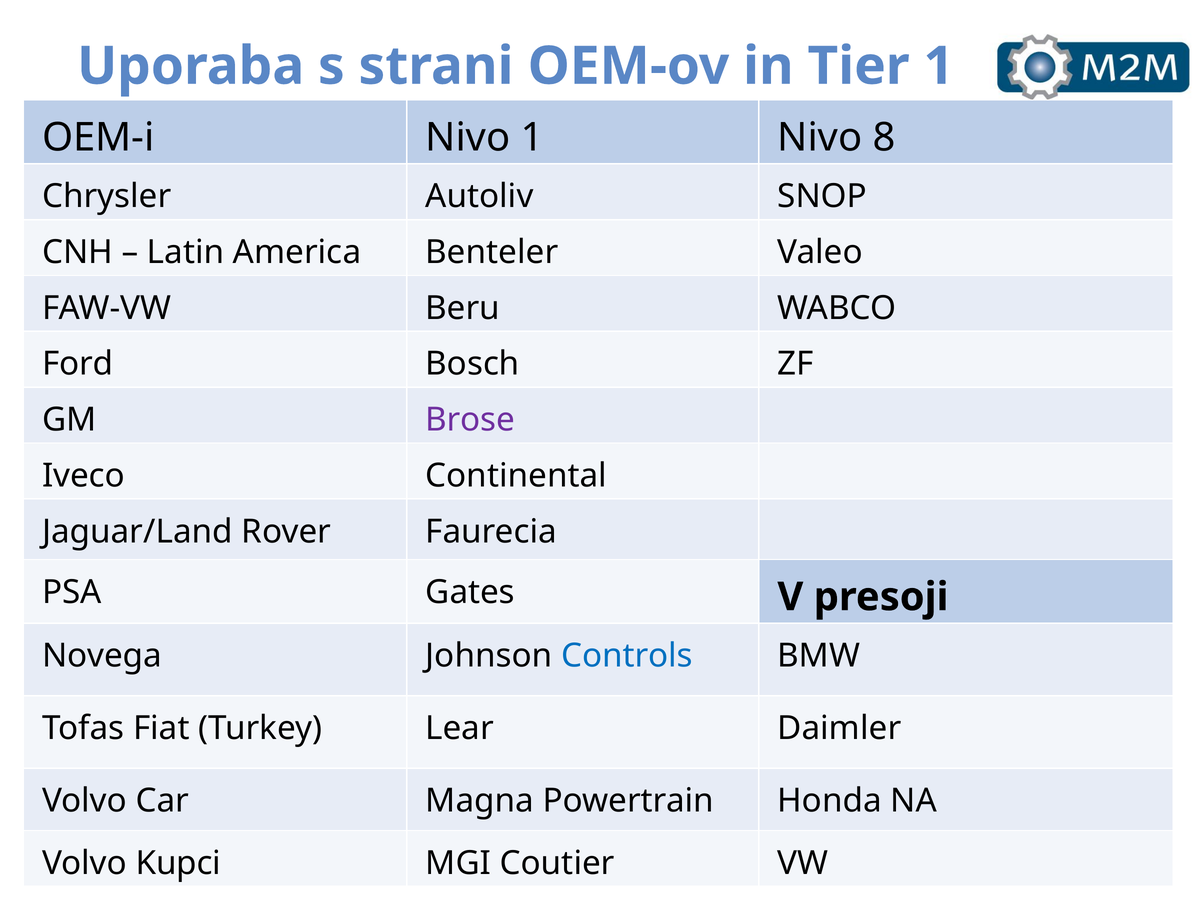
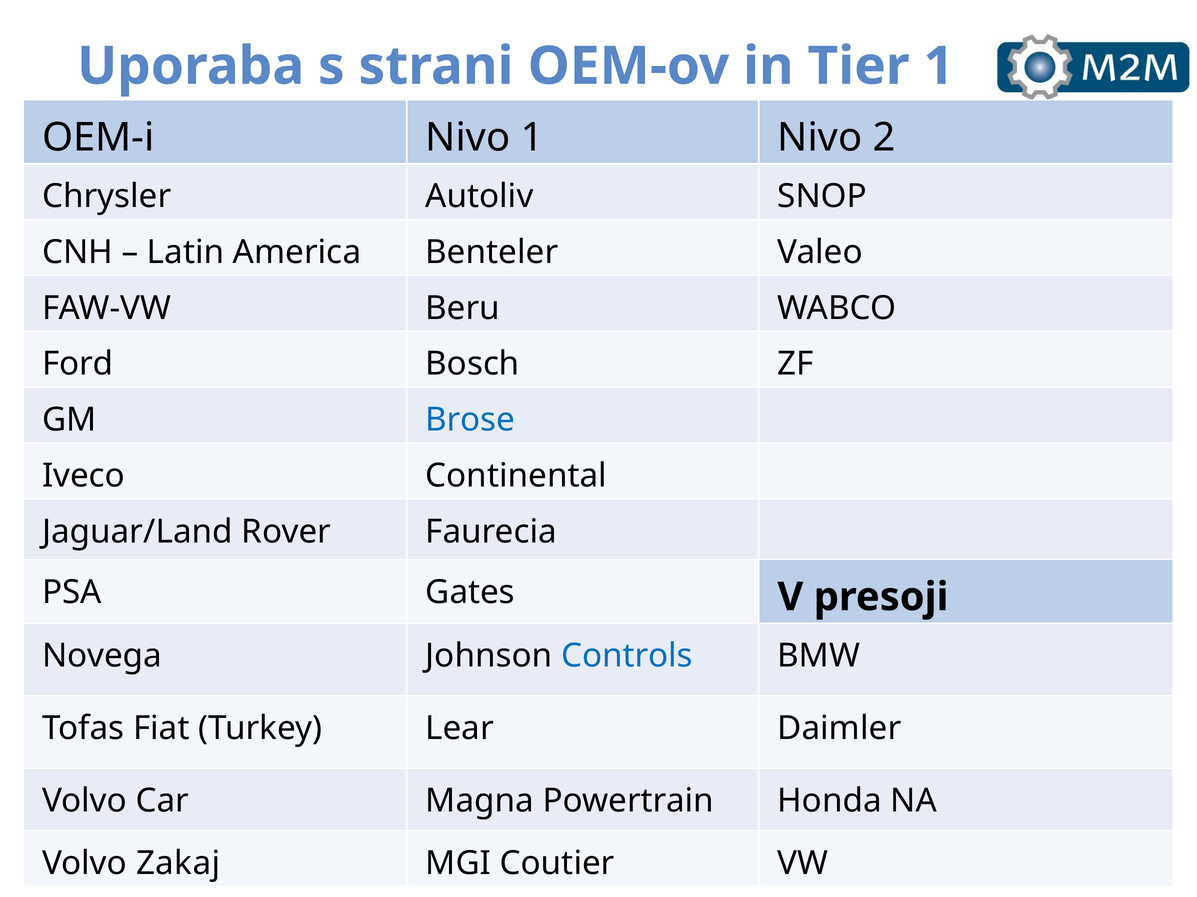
8: 8 -> 2
Brose colour: purple -> blue
Kupci: Kupci -> Zakaj
